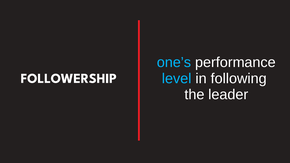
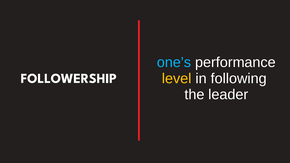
level colour: light blue -> yellow
